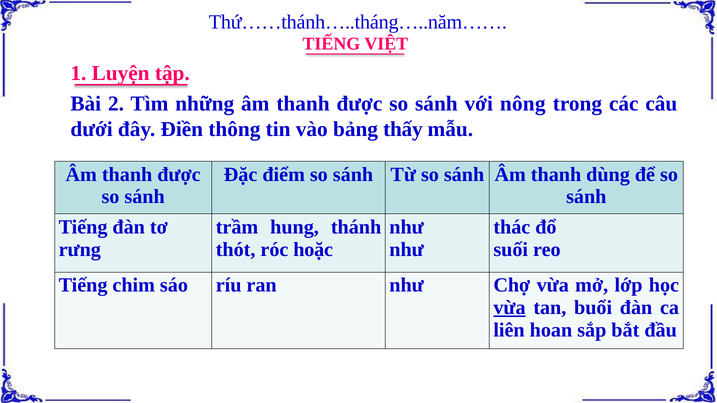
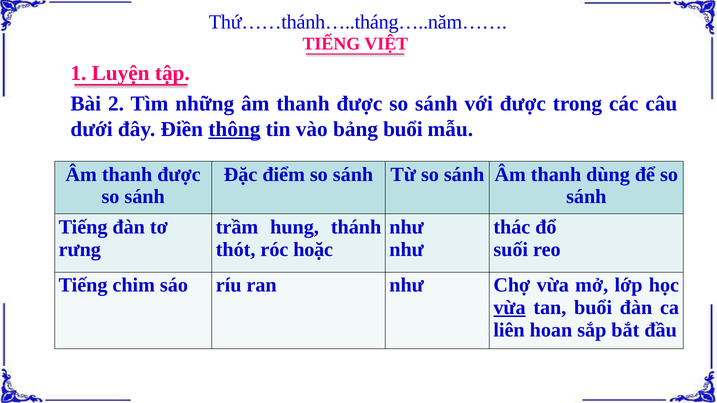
với nông: nông -> được
thông underline: none -> present
bảng thấy: thấy -> buổi
